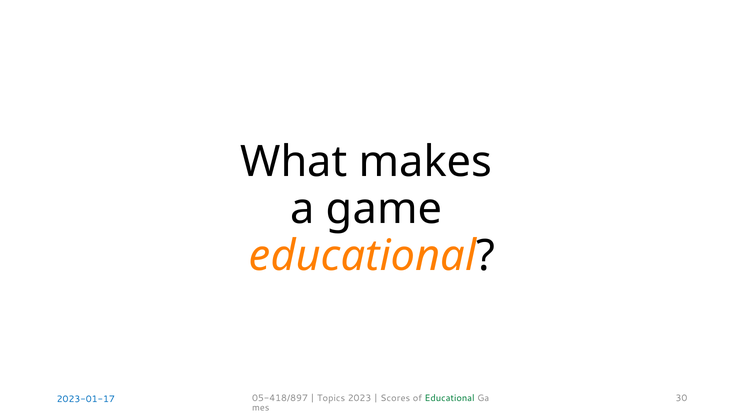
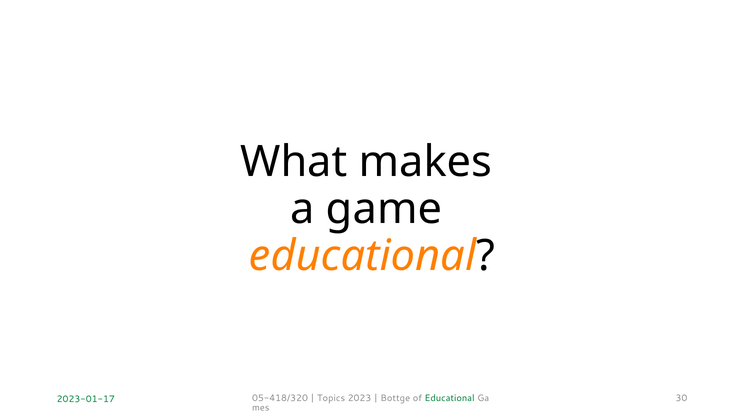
05-418/897: 05-418/897 -> 05-418/320
Scores: Scores -> Bottge
2023-01-17 colour: blue -> green
